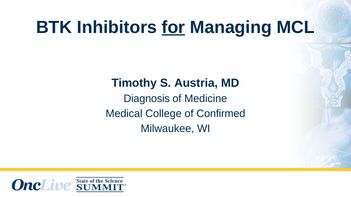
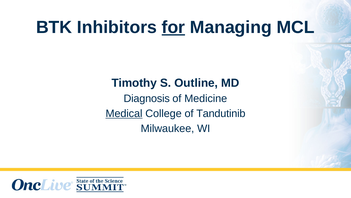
Austria: Austria -> Outline
Medical underline: none -> present
Confirmed: Confirmed -> Tandutinib
